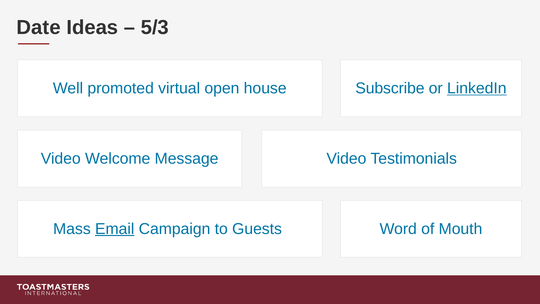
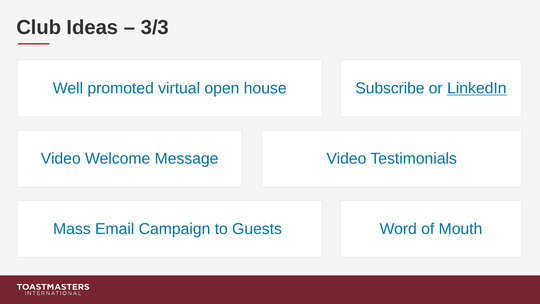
Date: Date -> Club
5/3: 5/3 -> 3/3
Email underline: present -> none
